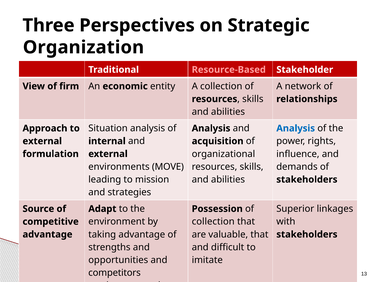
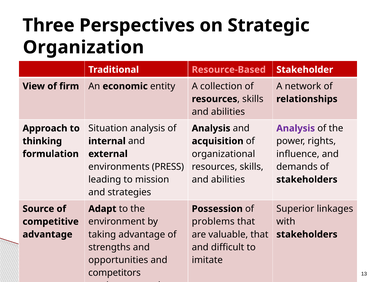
Analysis at (296, 128) colour: blue -> purple
external at (42, 141): external -> thinking
MOVE: MOVE -> PRESS
collection at (213, 222): collection -> problems
